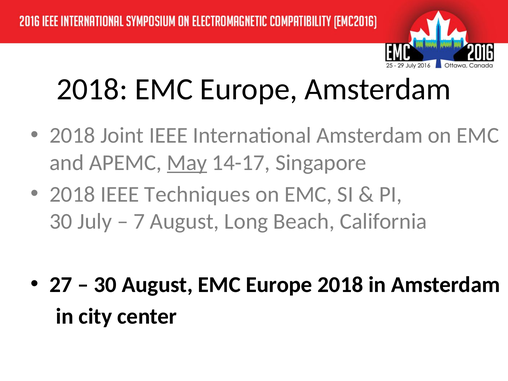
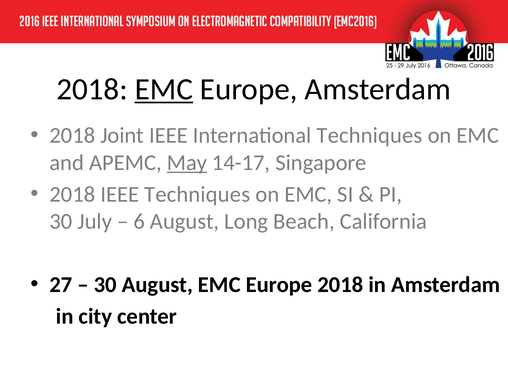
EMC at (164, 89) underline: none -> present
International Amsterdam: Amsterdam -> Techniques
7: 7 -> 6
